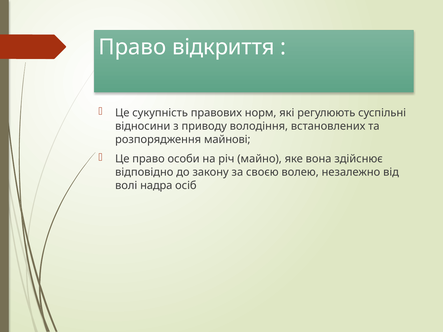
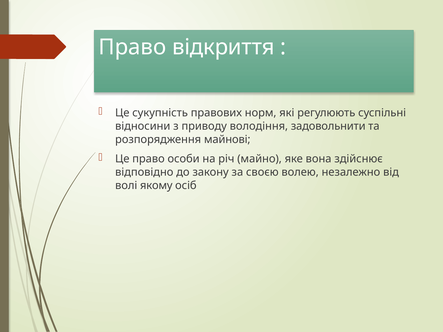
встановлених: встановлених -> задовольнити
надра: надра -> якому
